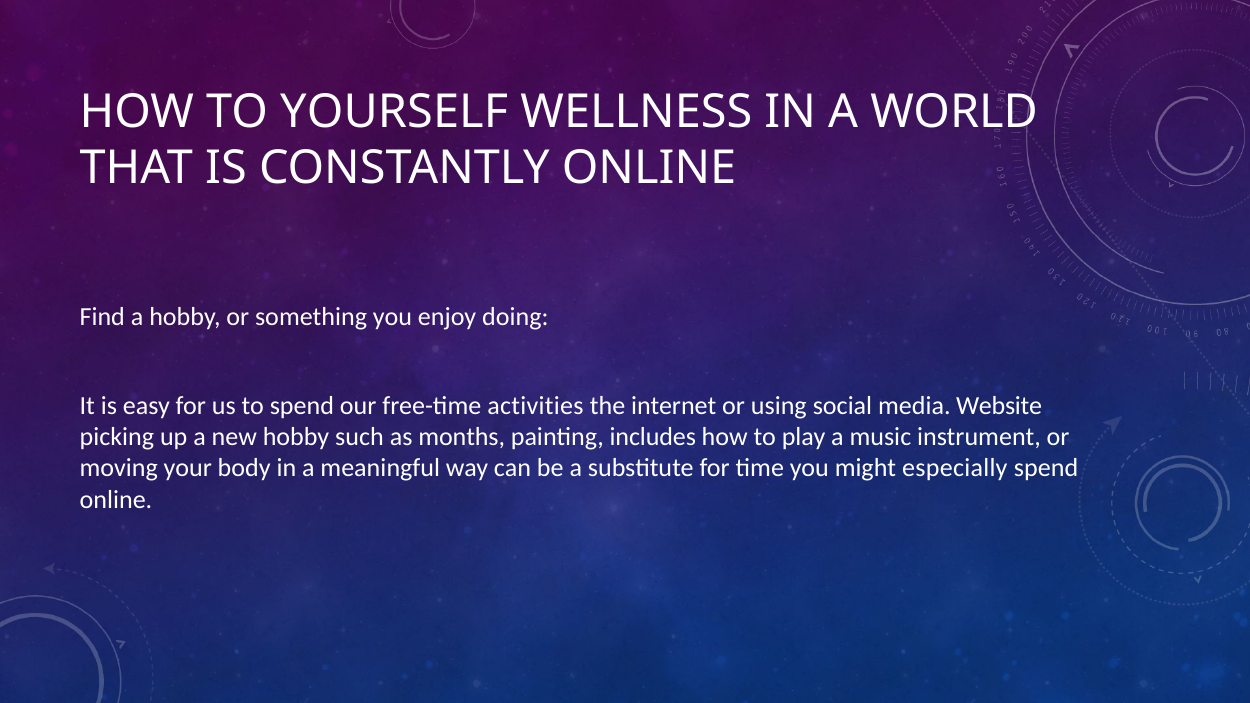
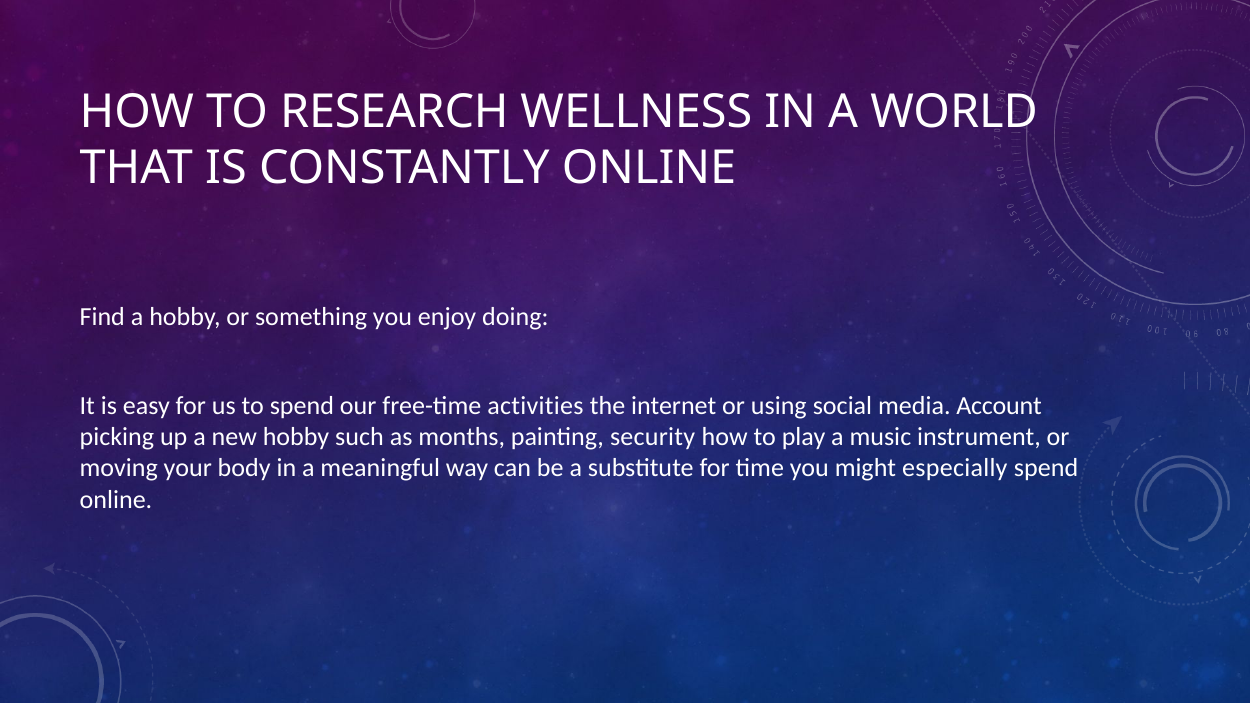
YOURSELF: YOURSELF -> RESEARCH
Website: Website -> Account
includes: includes -> security
